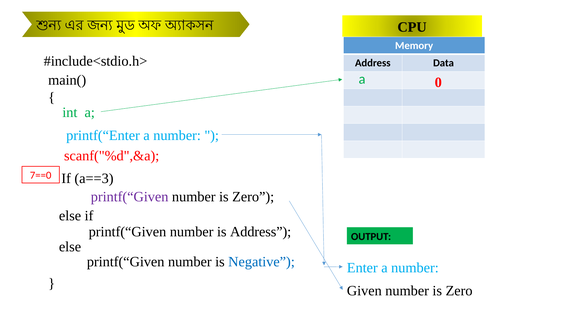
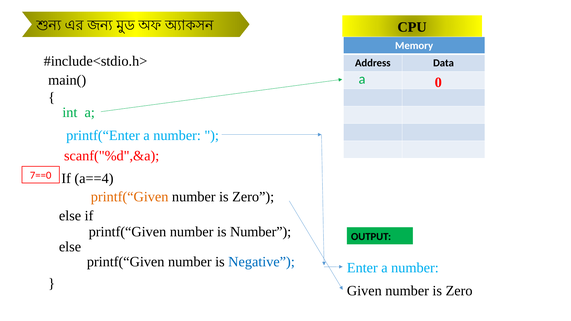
a==3: a==3 -> a==4
printf(“Given at (130, 197) colour: purple -> orange
is Address: Address -> Number
